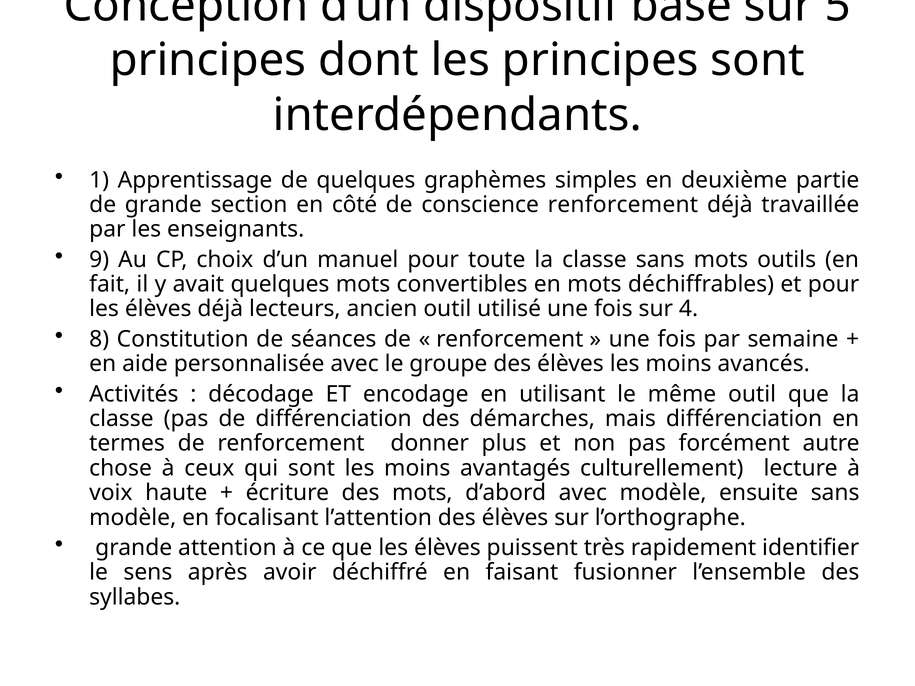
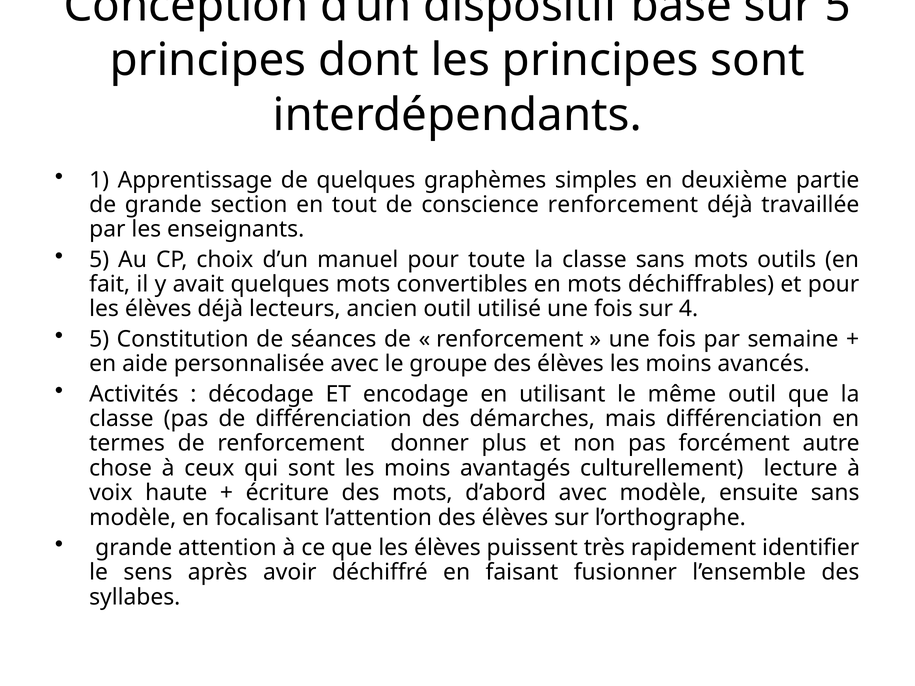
côté: côté -> tout
9 at (99, 260): 9 -> 5
8 at (99, 339): 8 -> 5
